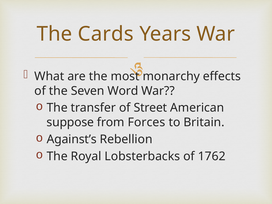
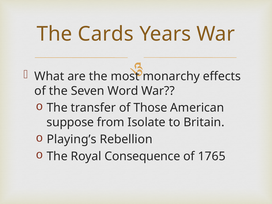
Street: Street -> Those
Forces: Forces -> Isolate
Against’s: Against’s -> Playing’s
Lobsterbacks: Lobsterbacks -> Consequence
1762: 1762 -> 1765
